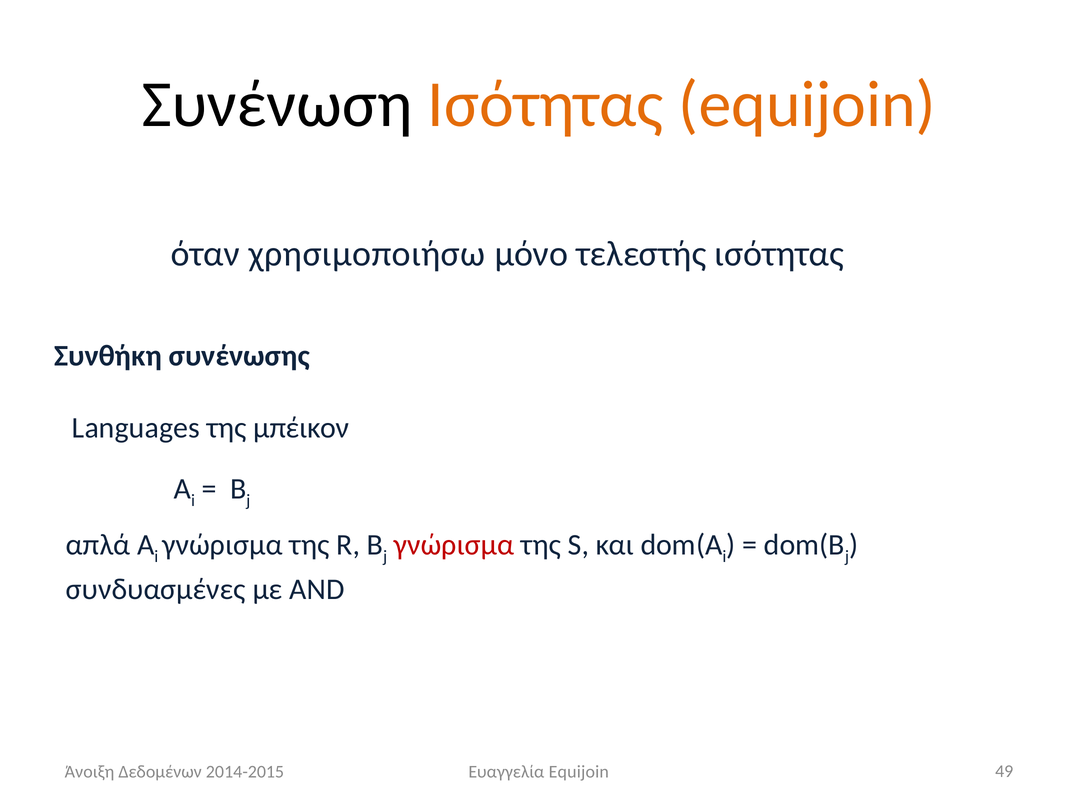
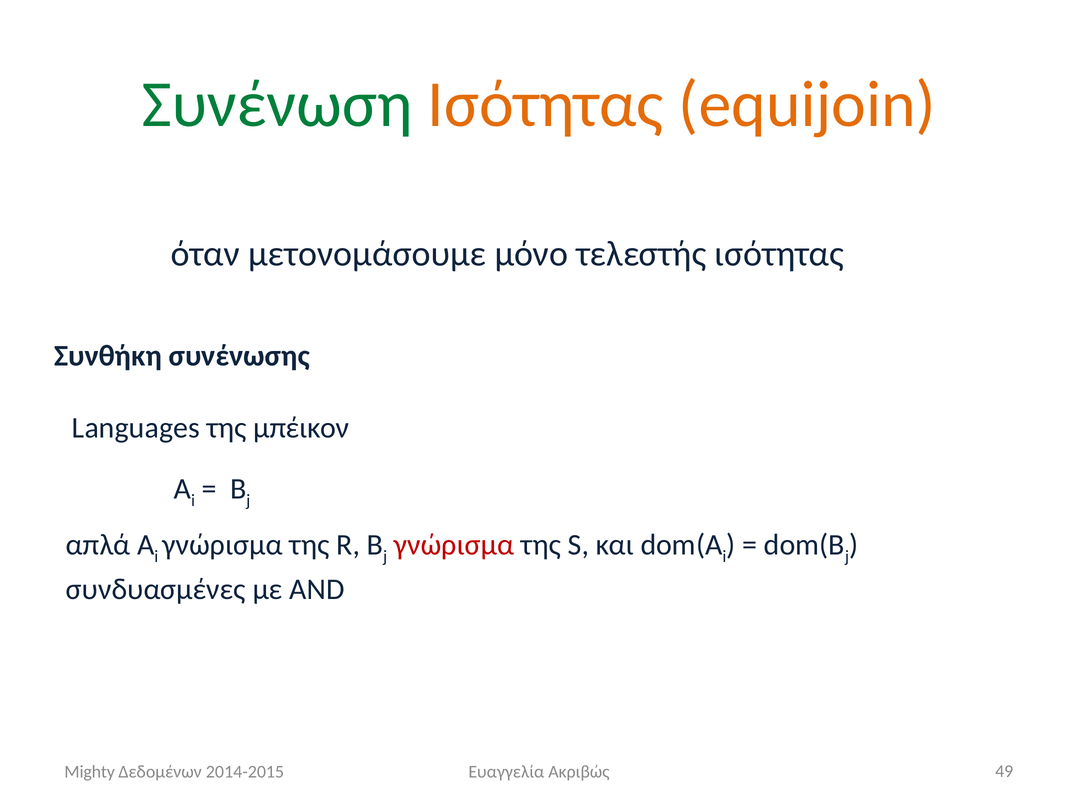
Συνένωση colour: black -> green
χρησιμοποιήσω: χρησιμοποιήσω -> μετονομάσουμε
Άνοιξη: Άνοιξη -> Mighty
Ευαγγελία Equijoin: Equijoin -> Ακριβώς
